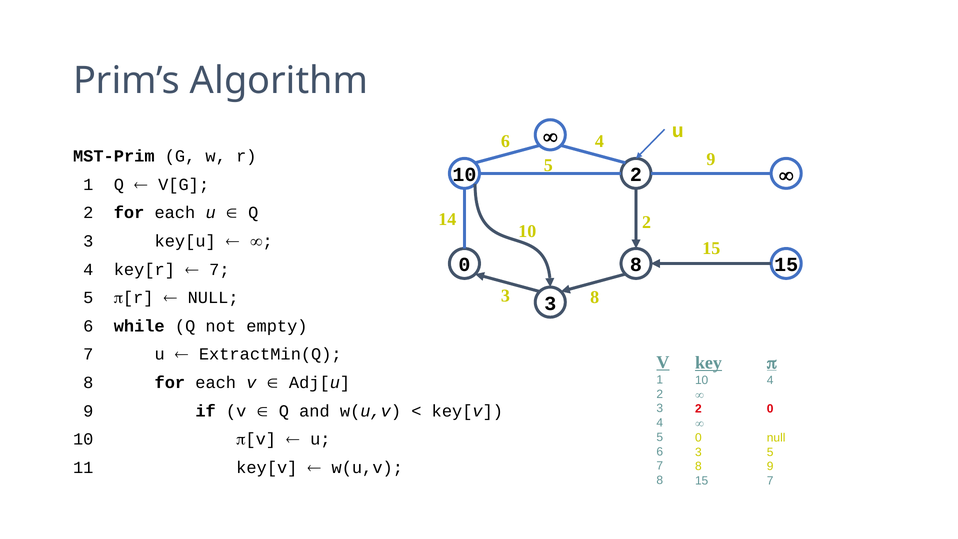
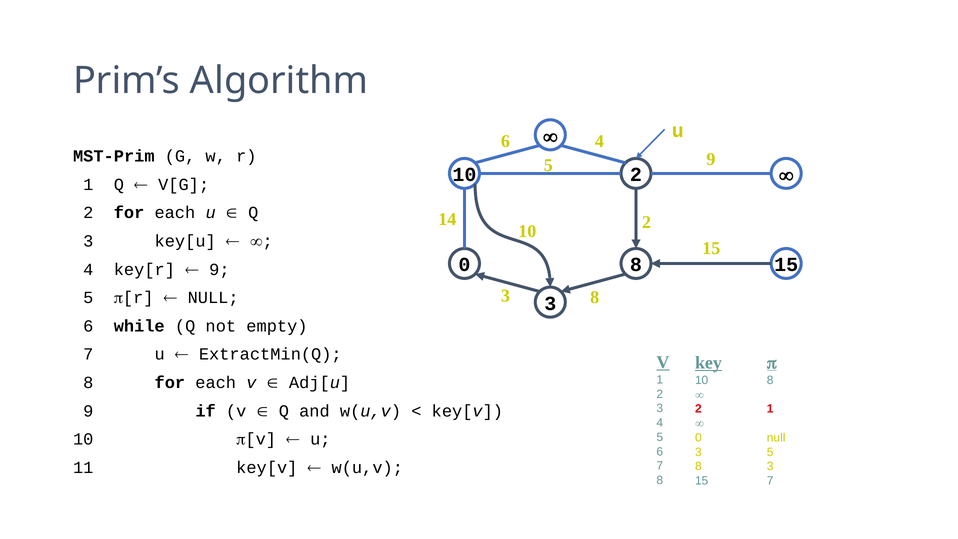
7 at (219, 269): 7 -> 9
10 4: 4 -> 8
2 0: 0 -> 1
8 9: 9 -> 3
